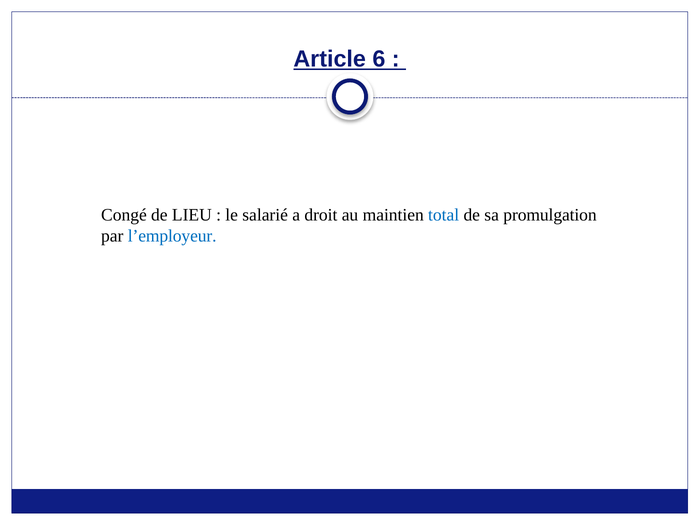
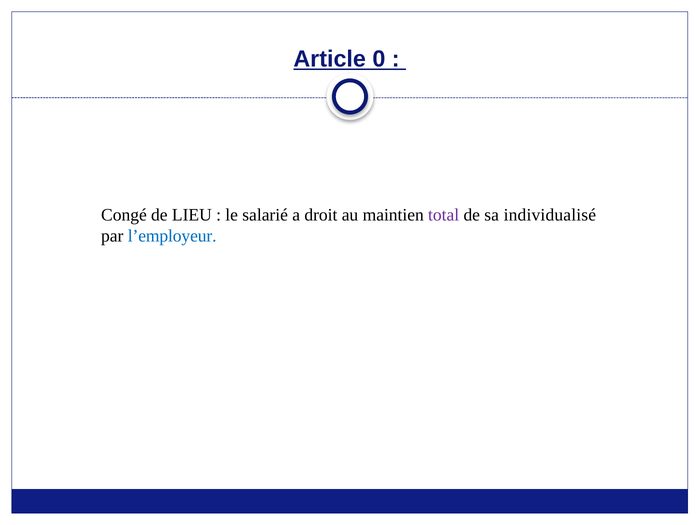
6: 6 -> 0
total colour: blue -> purple
promulgation: promulgation -> individualisé
